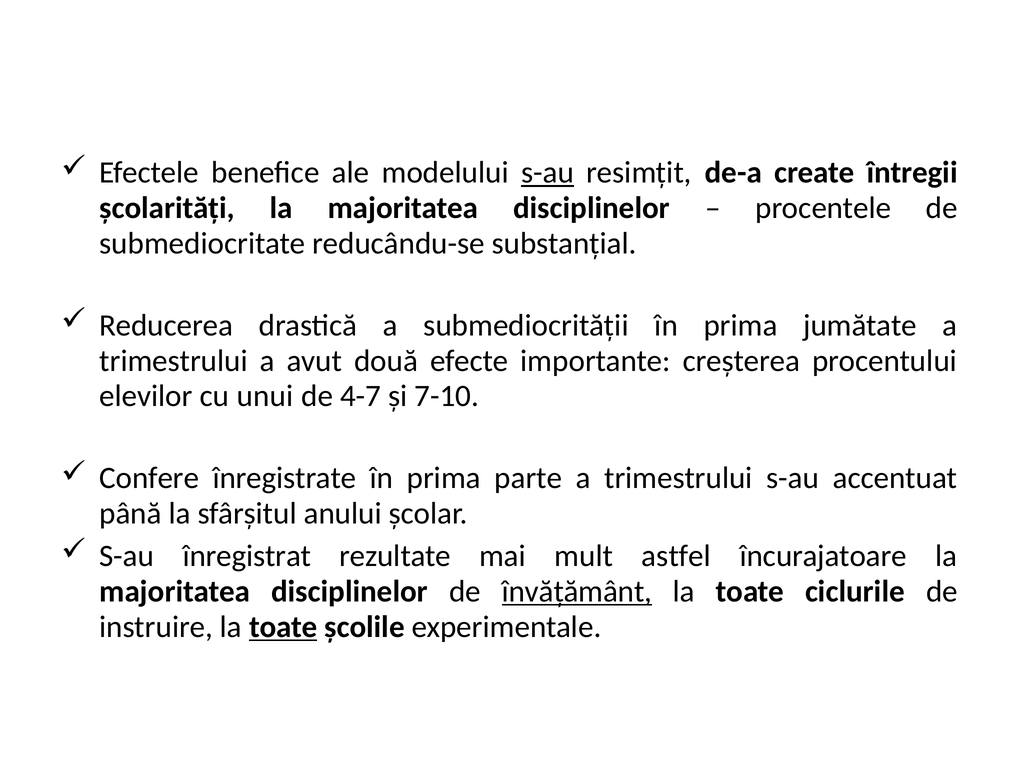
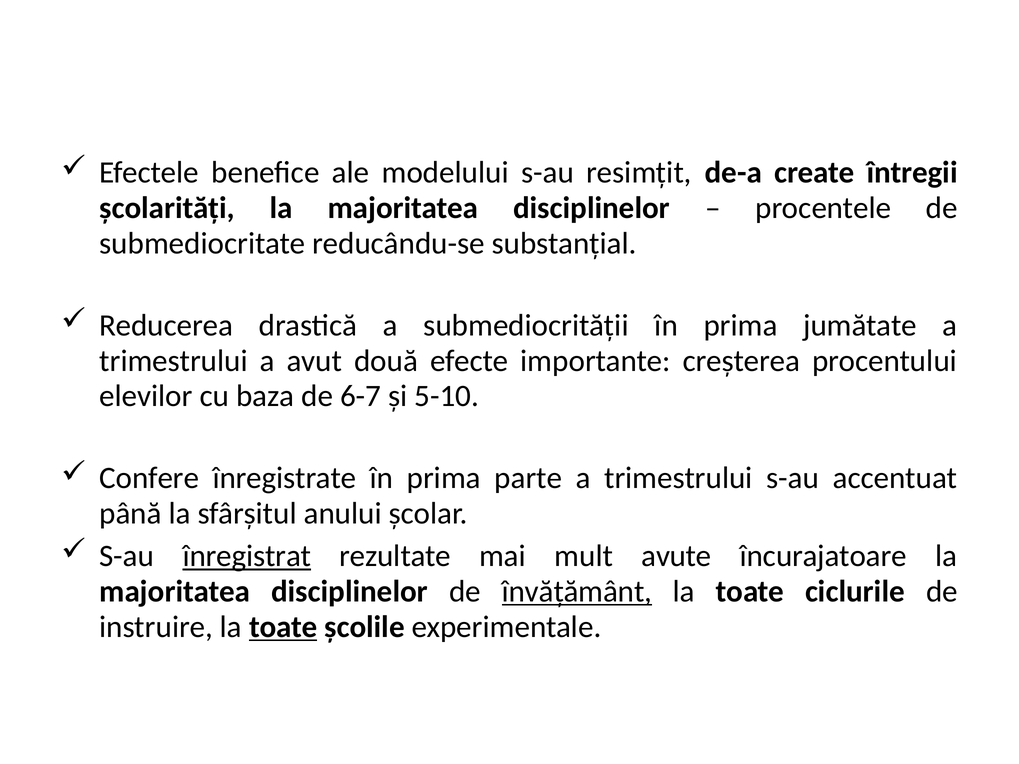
s-au at (548, 173) underline: present -> none
unui: unui -> baza
4-7: 4-7 -> 6-7
7-10: 7-10 -> 5-10
înregistrat underline: none -> present
astfel: astfel -> avute
